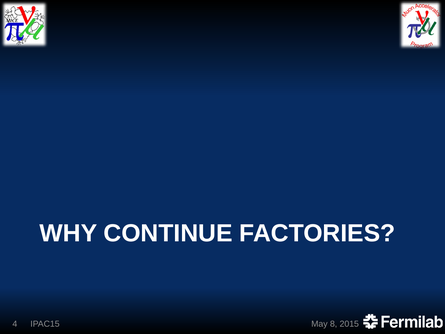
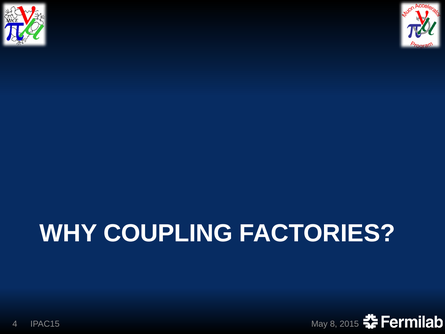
CONTINUE: CONTINUE -> COUPLING
